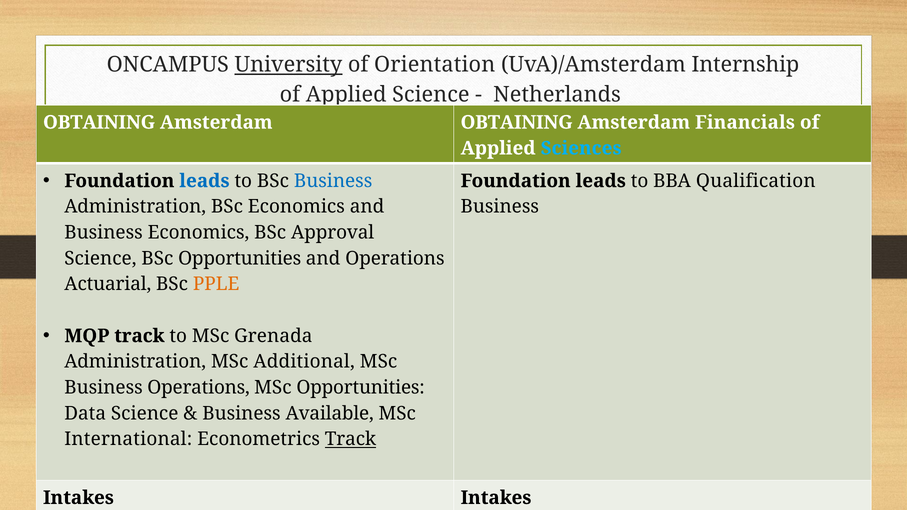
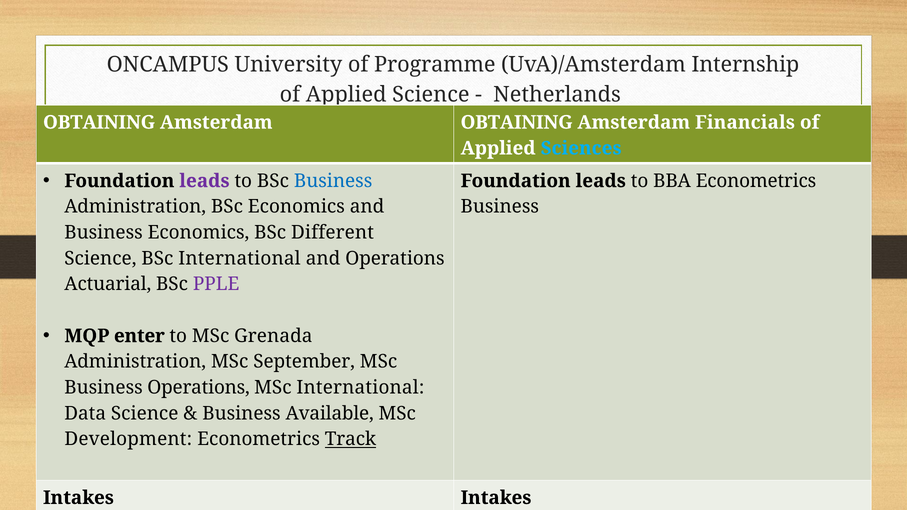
University underline: present -> none
Orientation: Orientation -> Programme
leads at (204, 181) colour: blue -> purple
BBA Qualification: Qualification -> Econometrics
Approval: Approval -> Different
BSc Opportunities: Opportunities -> International
PPLE colour: orange -> purple
MQP track: track -> enter
MSc Additional: Additional -> September
MSc Opportunities: Opportunities -> International
International: International -> Development
